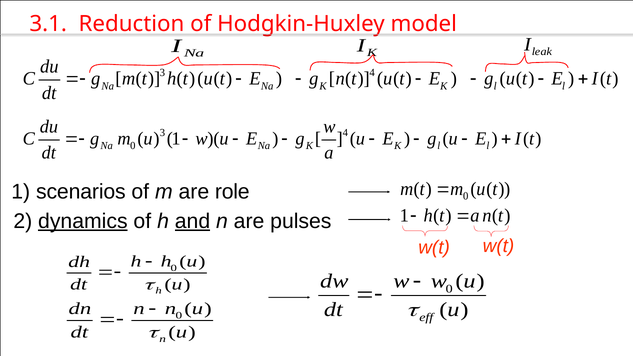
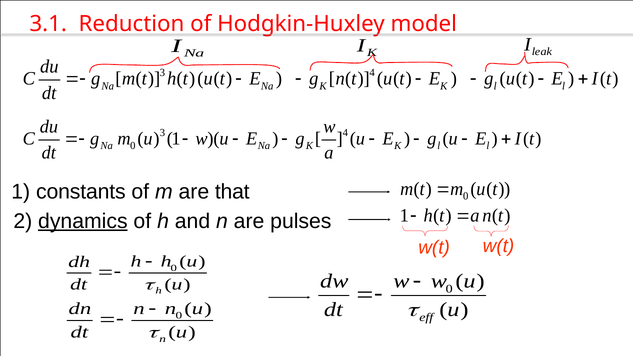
scenarios: scenarios -> constants
role: role -> that
and underline: present -> none
